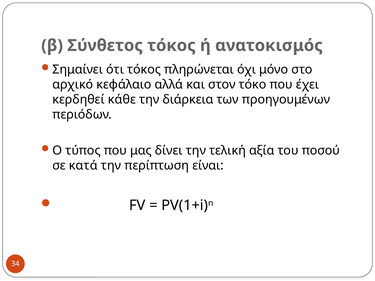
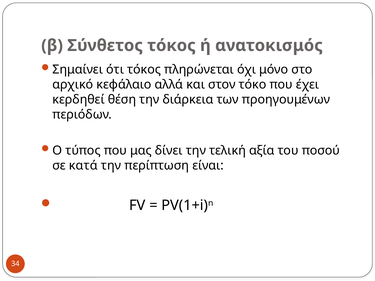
κάθε: κάθε -> θέση
